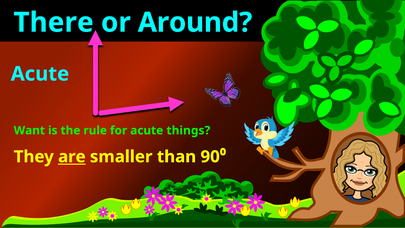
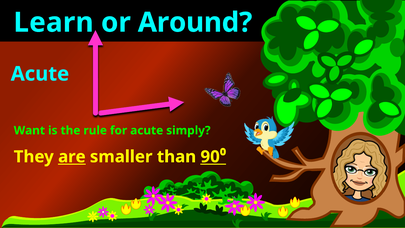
There: There -> Learn
things: things -> simply
90⁰ underline: none -> present
